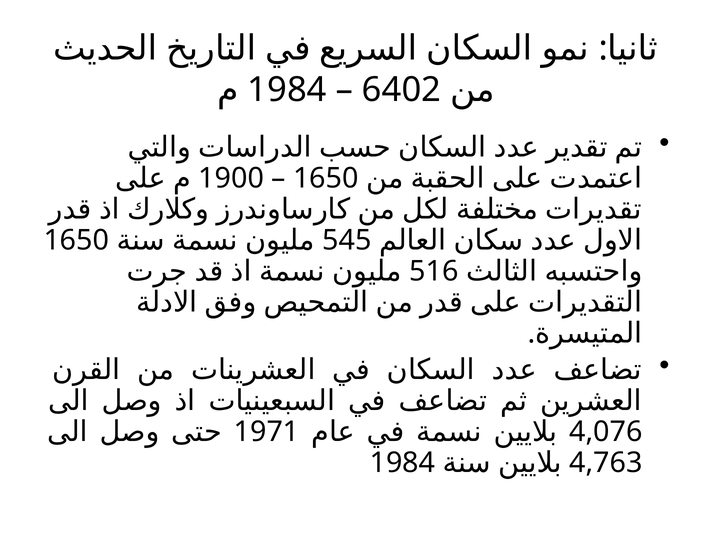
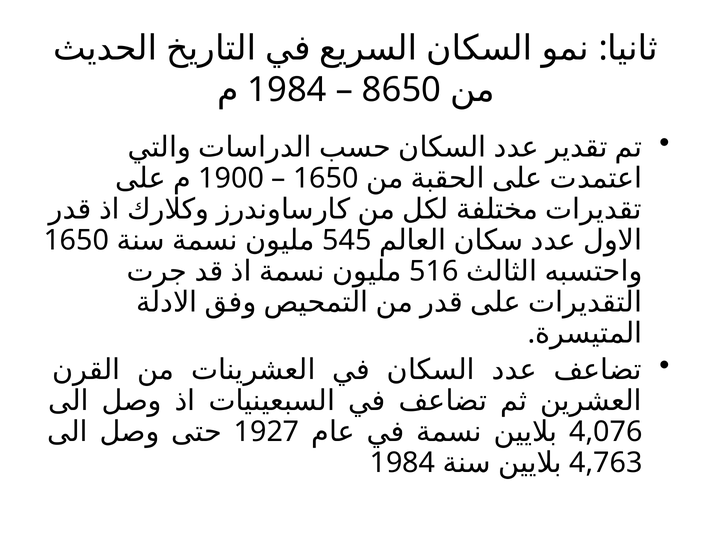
6402: 6402 -> 8650
1971: 1971 -> 1927
